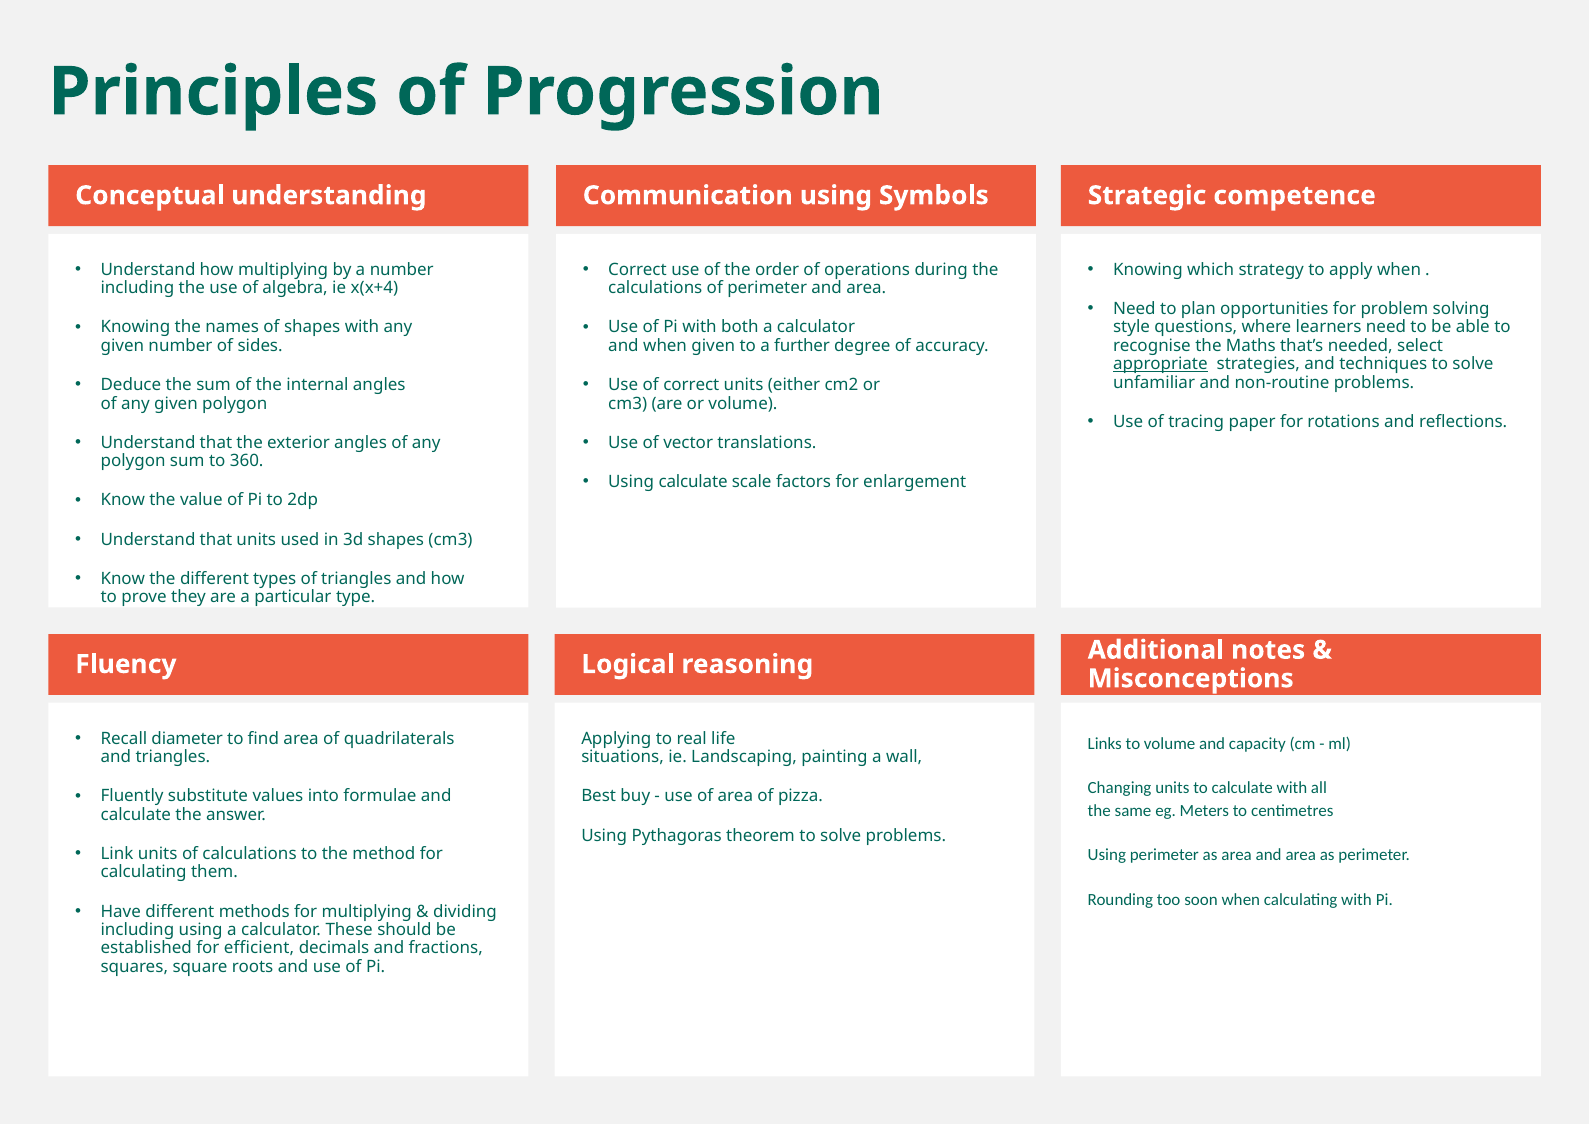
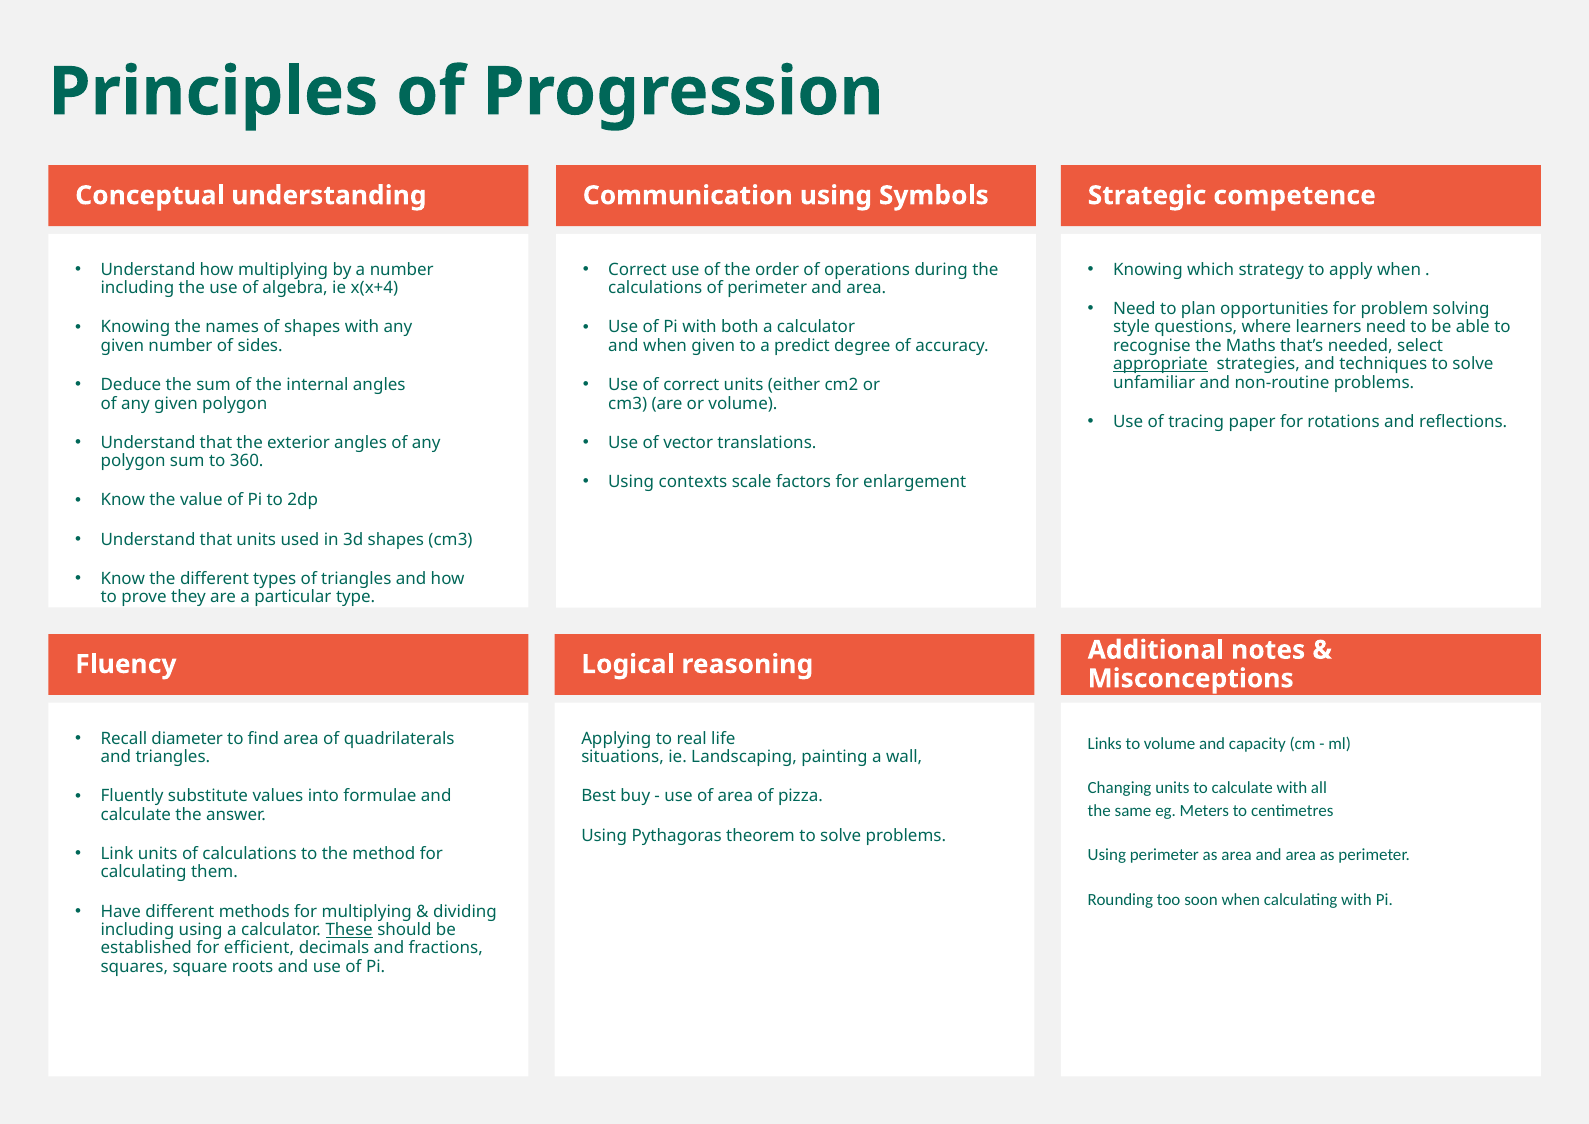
further: further -> predict
Using calculate: calculate -> contexts
These underline: none -> present
